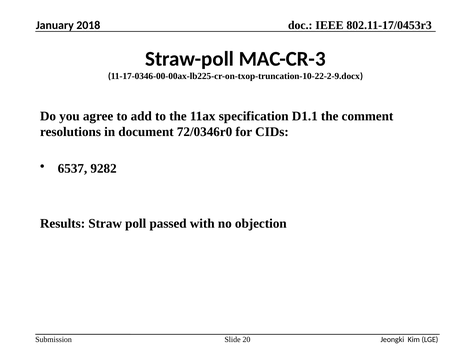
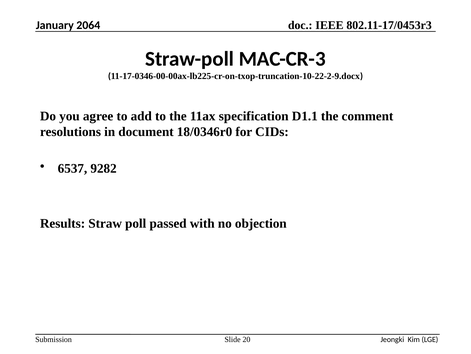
2018: 2018 -> 2064
72/0346r0: 72/0346r0 -> 18/0346r0
